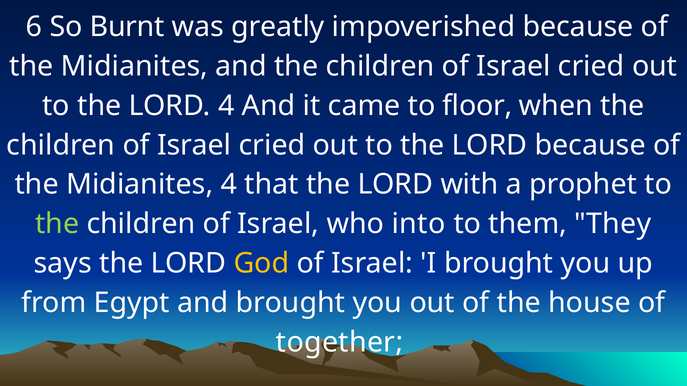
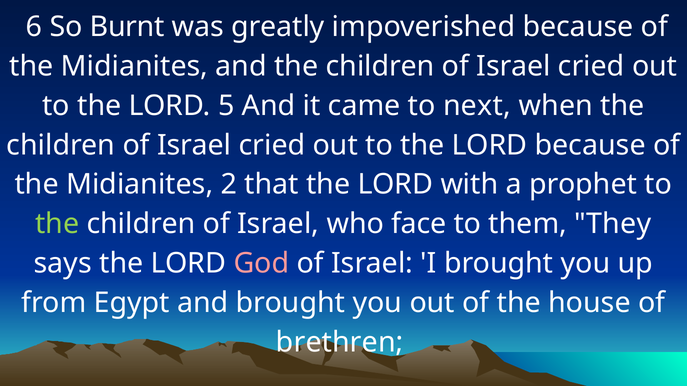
LORD 4: 4 -> 5
floor: floor -> next
Midianites 4: 4 -> 2
into: into -> face
God colour: yellow -> pink
together: together -> brethren
